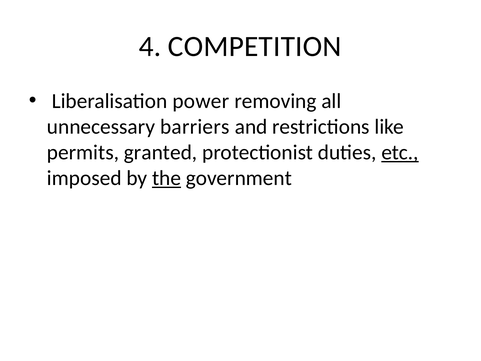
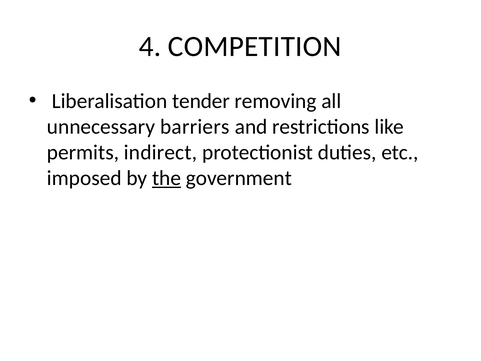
power: power -> tender
granted: granted -> indirect
etc underline: present -> none
